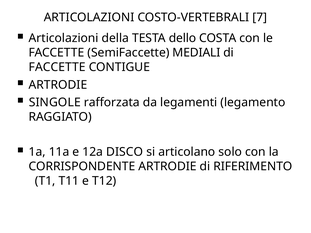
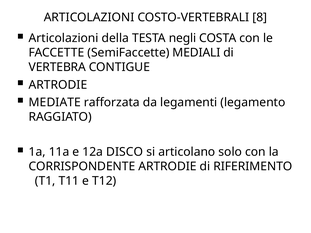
7: 7 -> 8
dello: dello -> negli
FACCETTE at (57, 67): FACCETTE -> VERTEBRA
SINGOLE: SINGOLE -> MEDIATE
